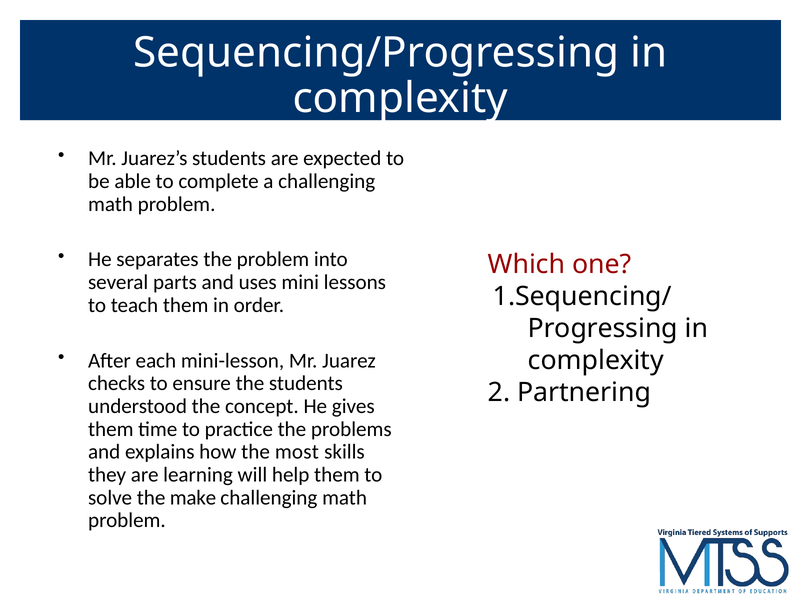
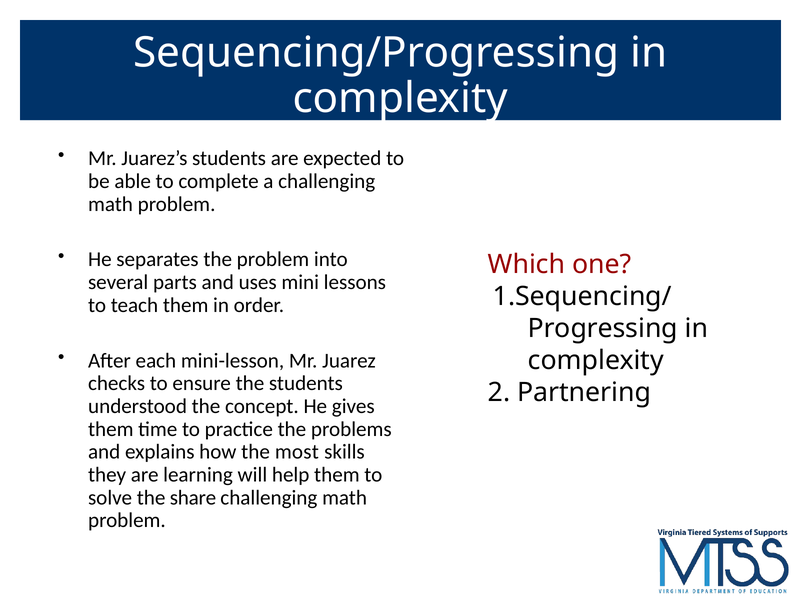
make: make -> share
